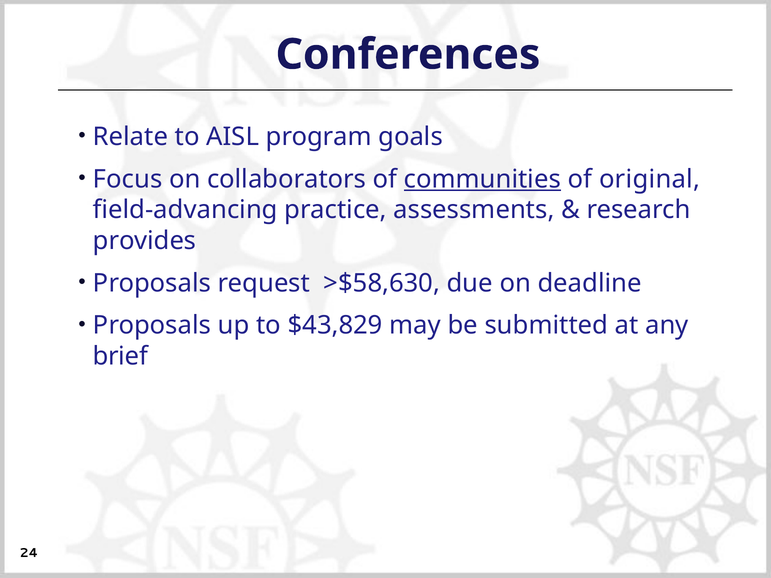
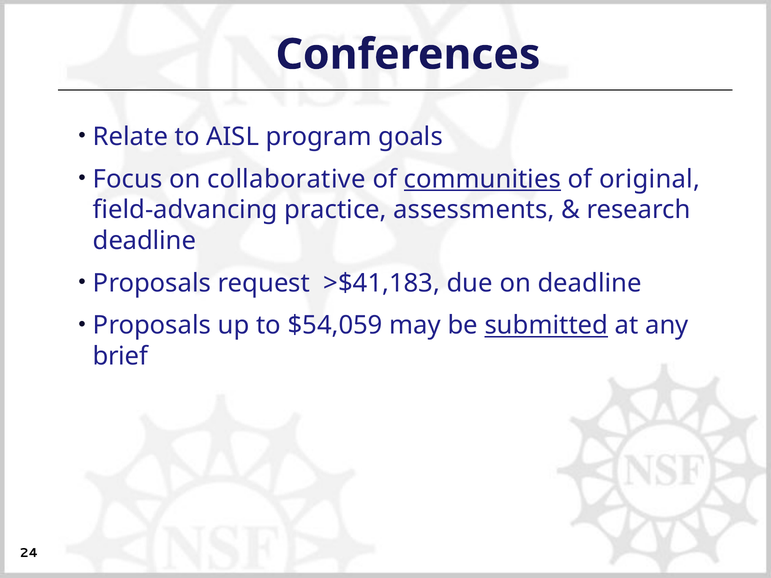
collaborators: collaborators -> collaborative
provides at (145, 241): provides -> deadline
>$58,630: >$58,630 -> >$41,183
$43,829: $43,829 -> $54,059
submitted underline: none -> present
